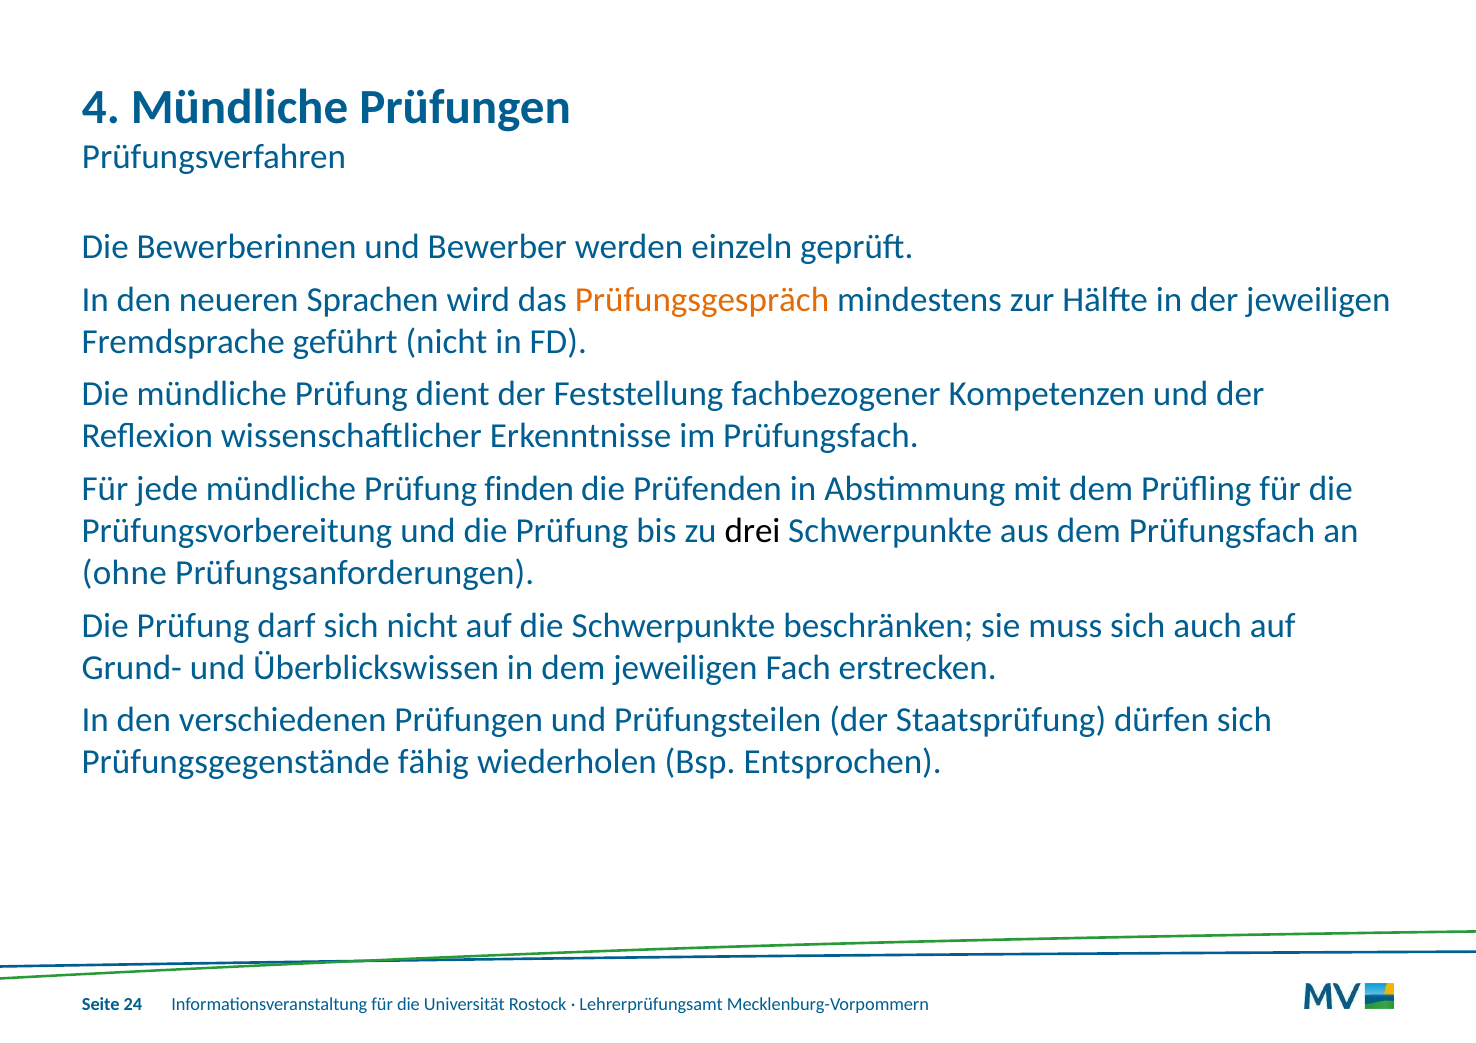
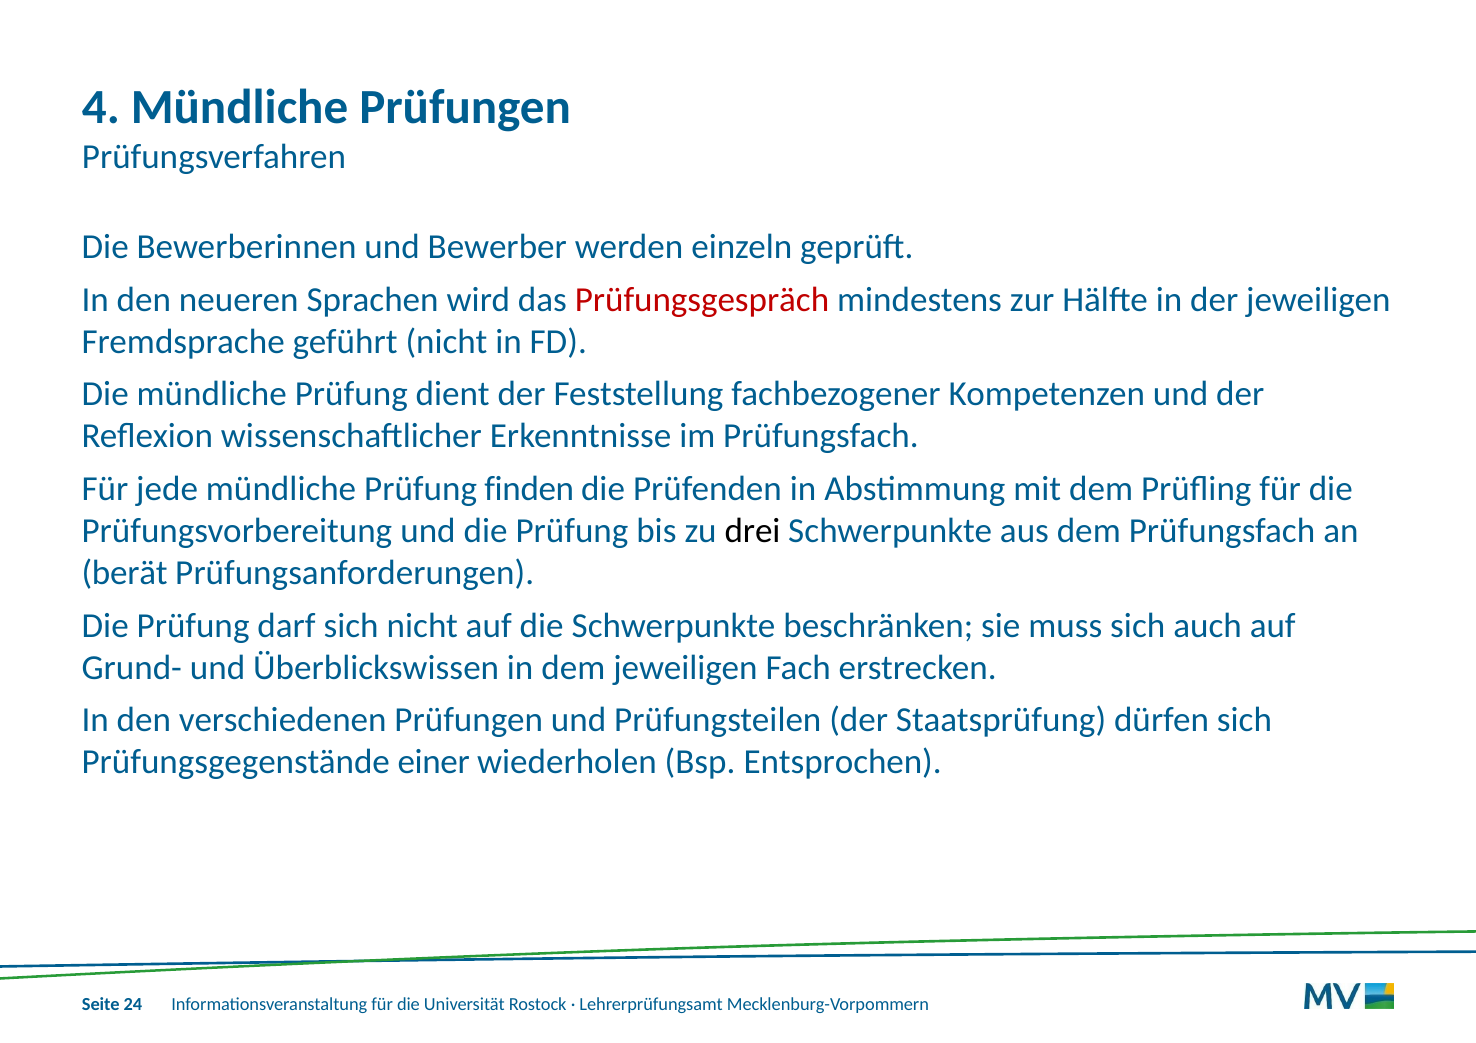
Prüfungsgespräch colour: orange -> red
ohne: ohne -> berät
fähig: fähig -> einer
